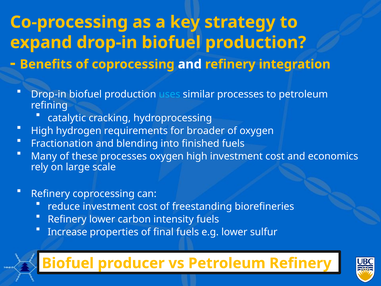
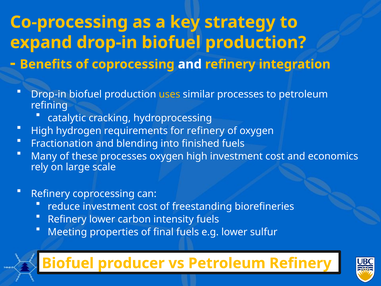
uses colour: light blue -> yellow
for broader: broader -> refinery
Increase: Increase -> Meeting
